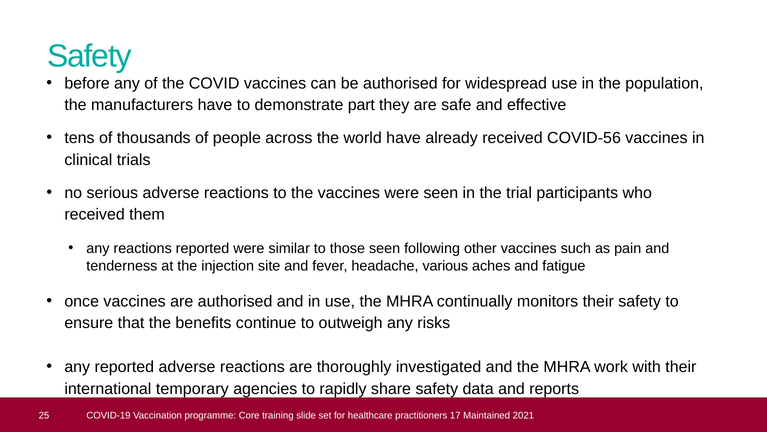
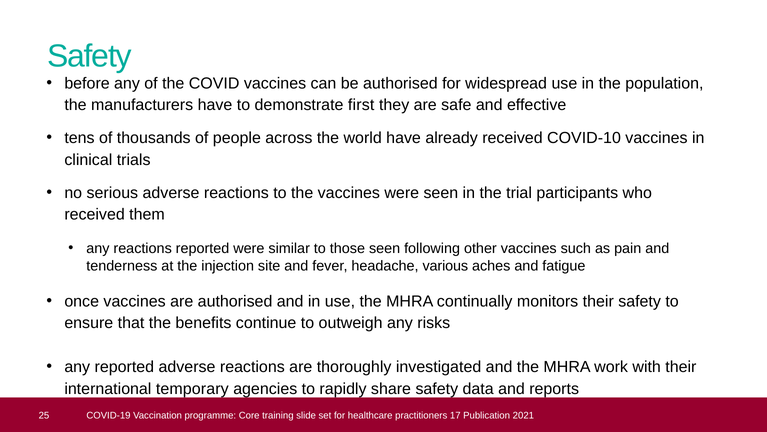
part: part -> first
COVID-56: COVID-56 -> COVID-10
Maintained: Maintained -> Publication
